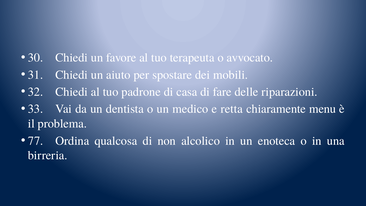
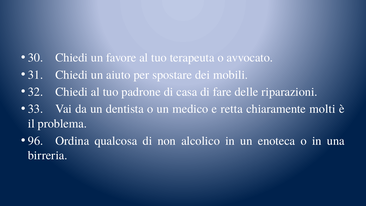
menu: menu -> molti
77: 77 -> 96
